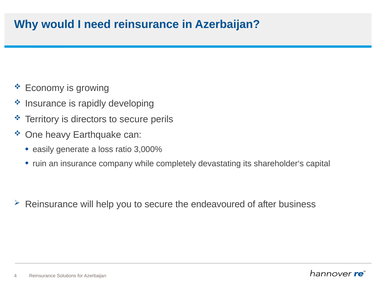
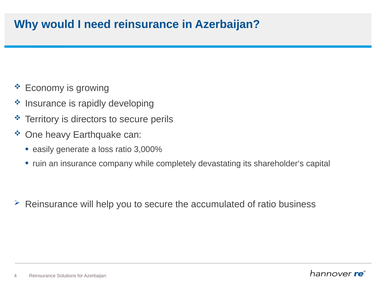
endeavoured: endeavoured -> accumulated
of after: after -> ratio
